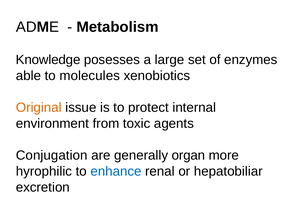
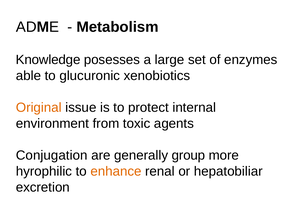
molecules: molecules -> glucuronic
organ: organ -> group
enhance colour: blue -> orange
